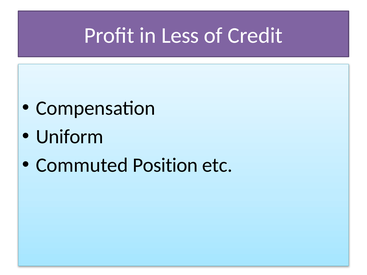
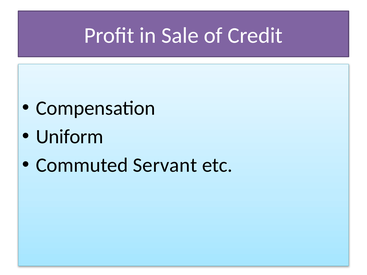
Less: Less -> Sale
Position: Position -> Servant
